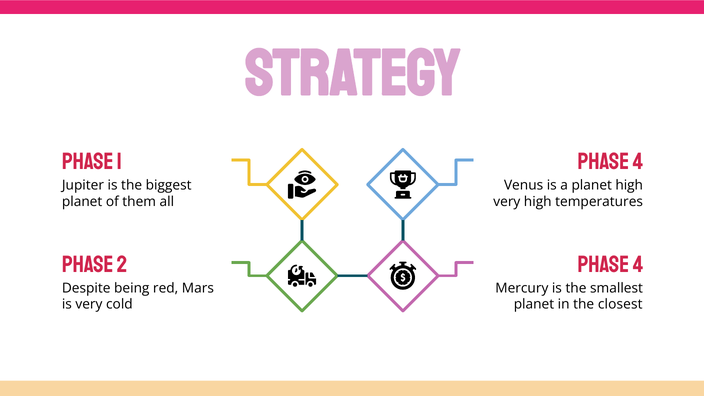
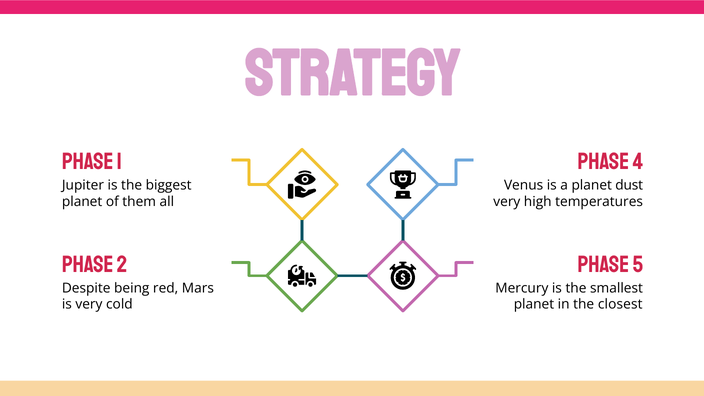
planet high: high -> dust
4 at (638, 264): 4 -> 5
